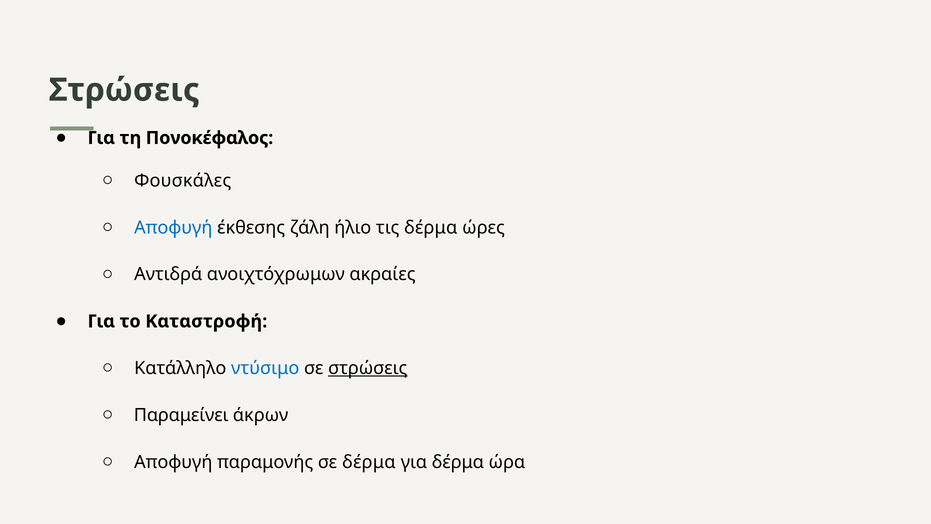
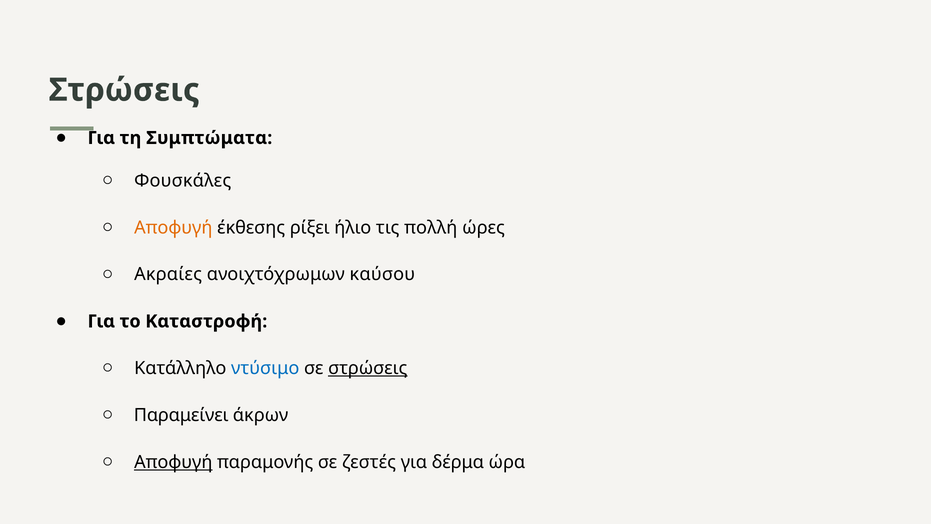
Πονοκέφαλος: Πονοκέφαλος -> Συμπτώματα
Αποφυγή at (173, 227) colour: blue -> orange
ζάλη: ζάλη -> ρίξει
τις δέρμα: δέρμα -> πολλή
Αντιδρά: Αντιδρά -> Ακραίες
ακραίες: ακραίες -> καύσου
Αποφυγή at (173, 462) underline: none -> present
σε δέρμα: δέρμα -> ζεστές
